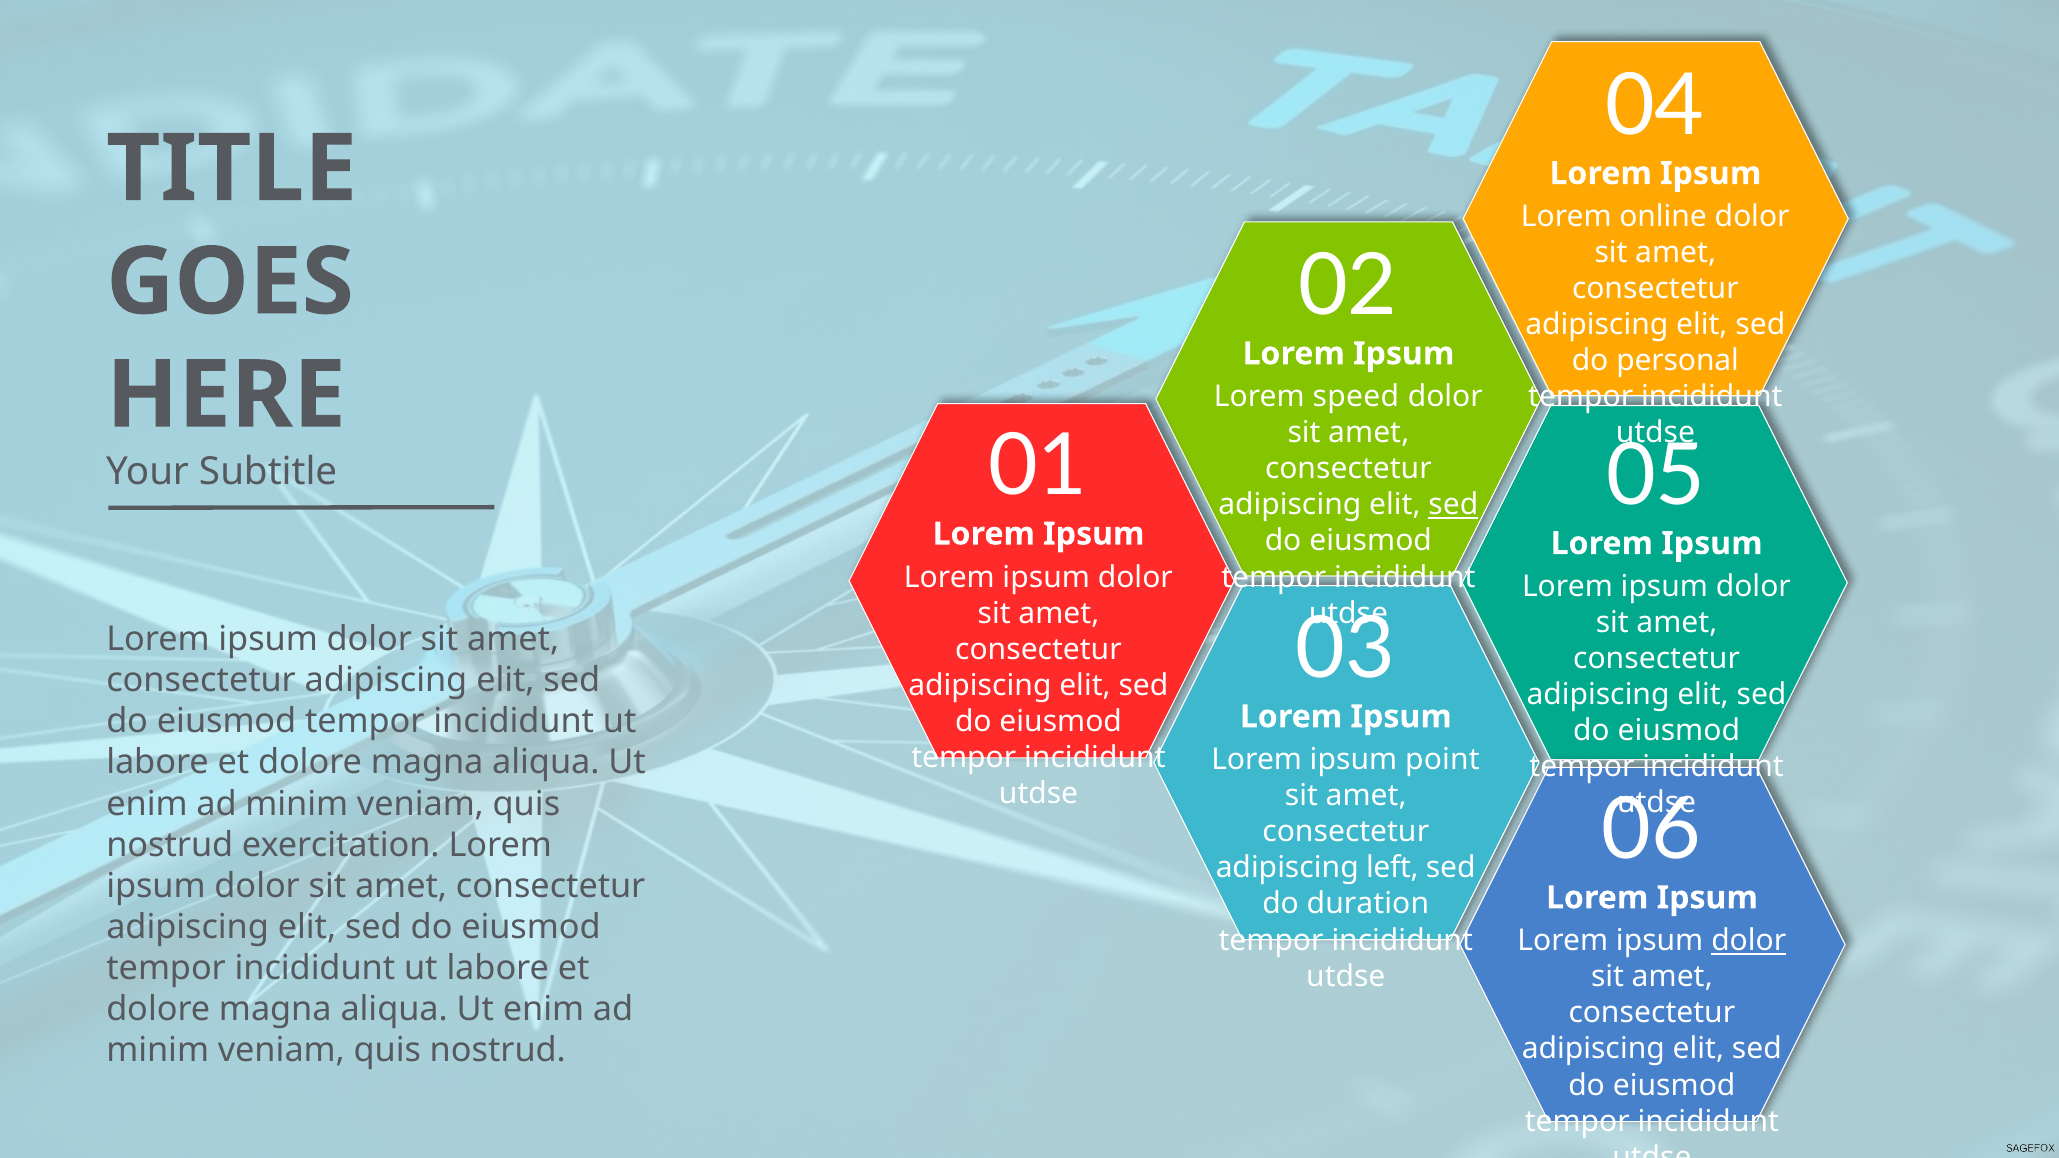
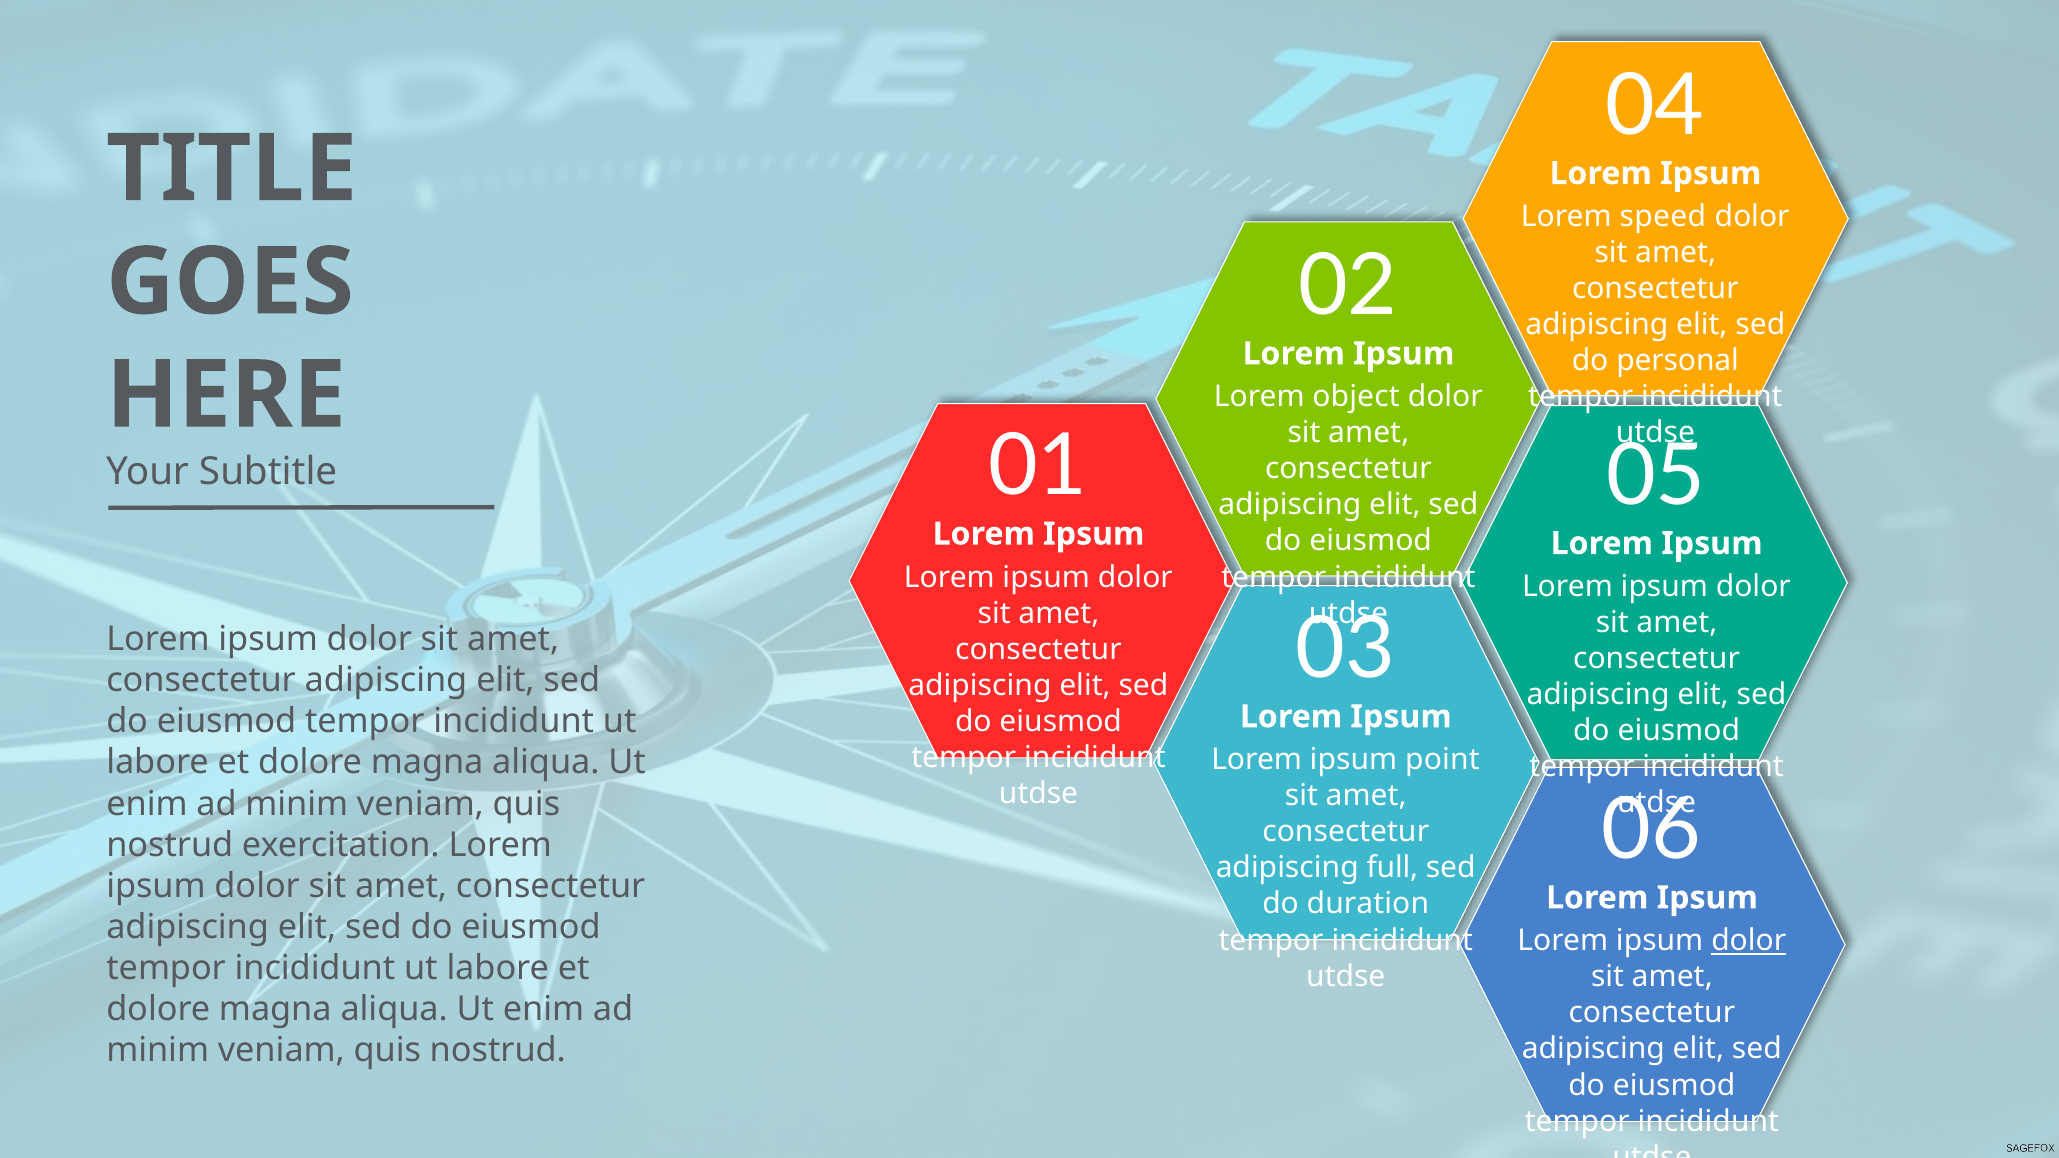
online: online -> speed
speed: speed -> object
sed at (1453, 505) underline: present -> none
left: left -> full
